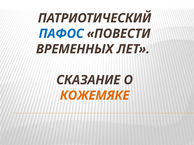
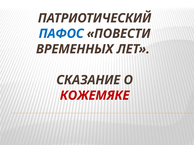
КОЖЕМЯКЕ colour: orange -> red
